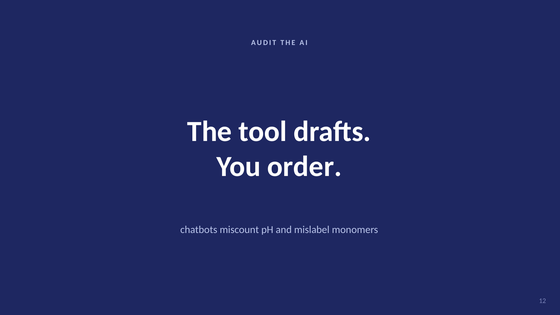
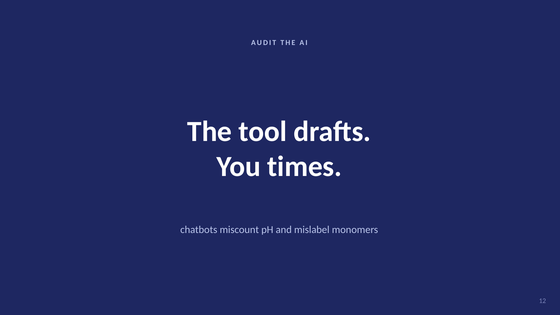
order: order -> times
